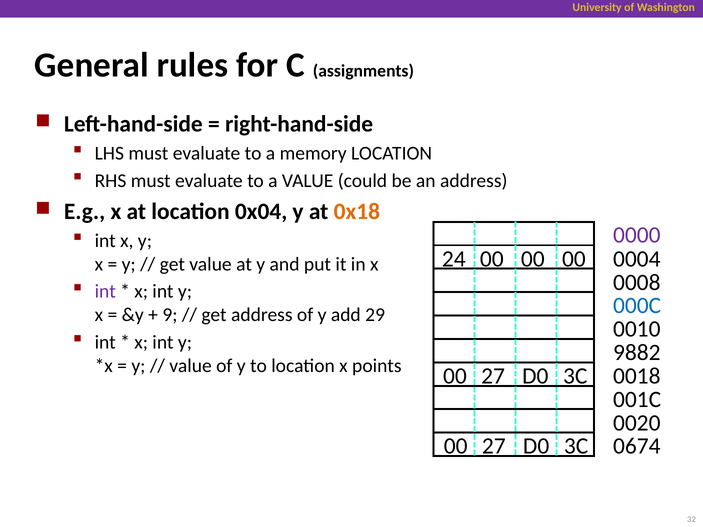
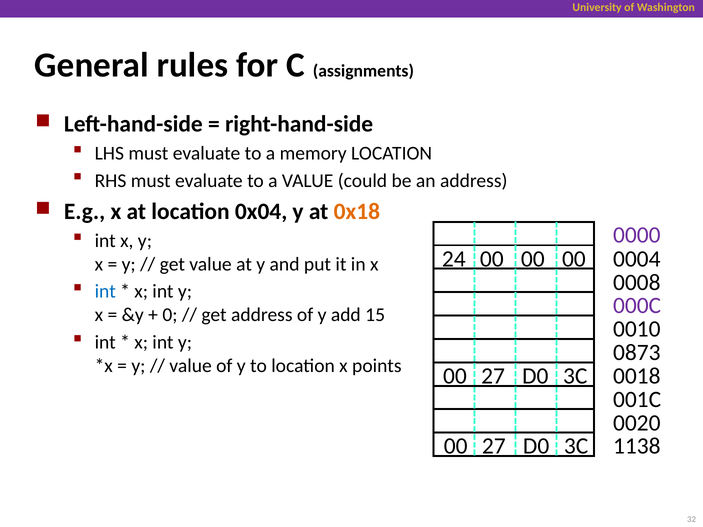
int at (105, 292) colour: purple -> blue
000C colour: blue -> purple
9: 9 -> 0
29: 29 -> 15
9882: 9882 -> 0873
0674: 0674 -> 1138
